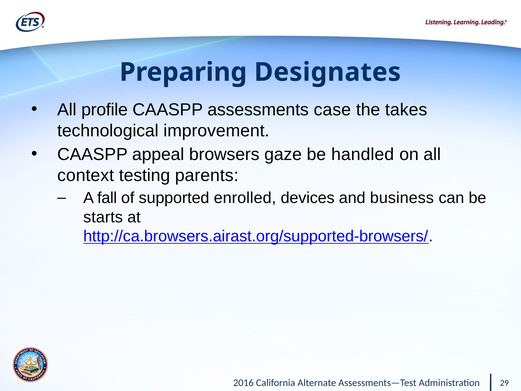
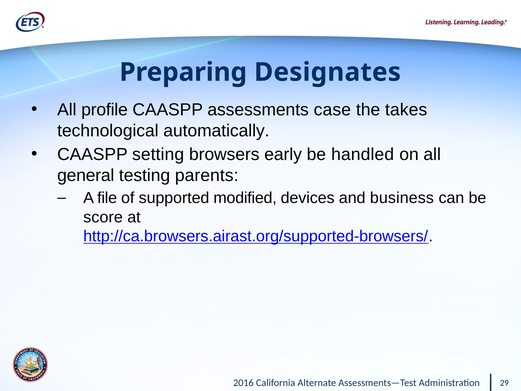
improvement: improvement -> automatically
appeal: appeal -> setting
gaze: gaze -> early
context: context -> general
fall: fall -> file
enrolled: enrolled -> modified
starts: starts -> score
